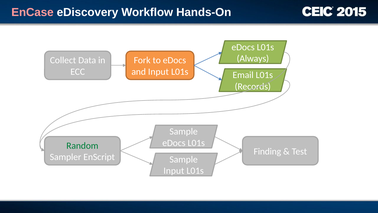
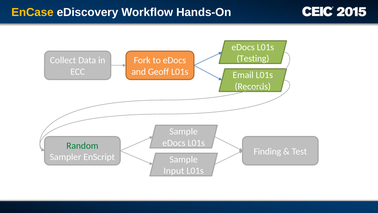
EnCase colour: pink -> yellow
Always: Always -> Testing
and Input: Input -> Geoff
